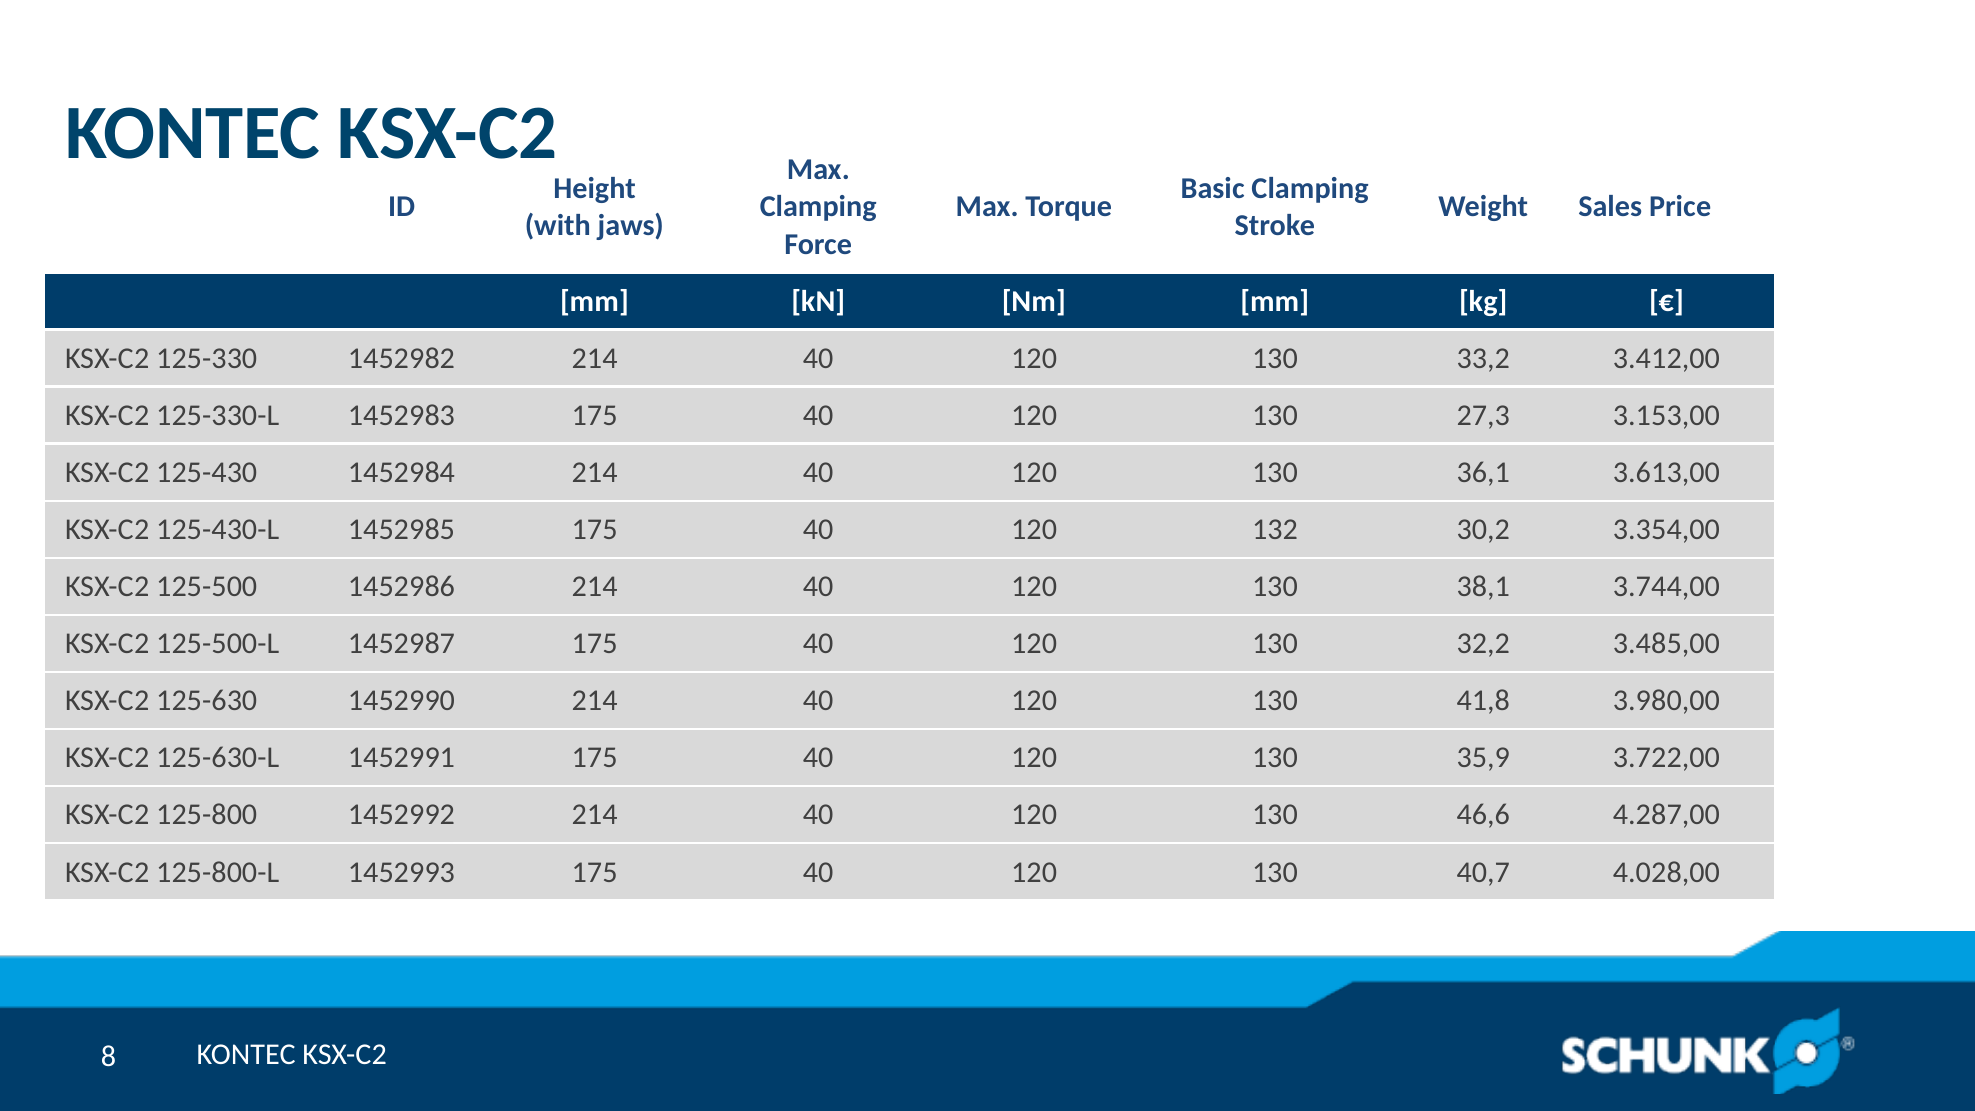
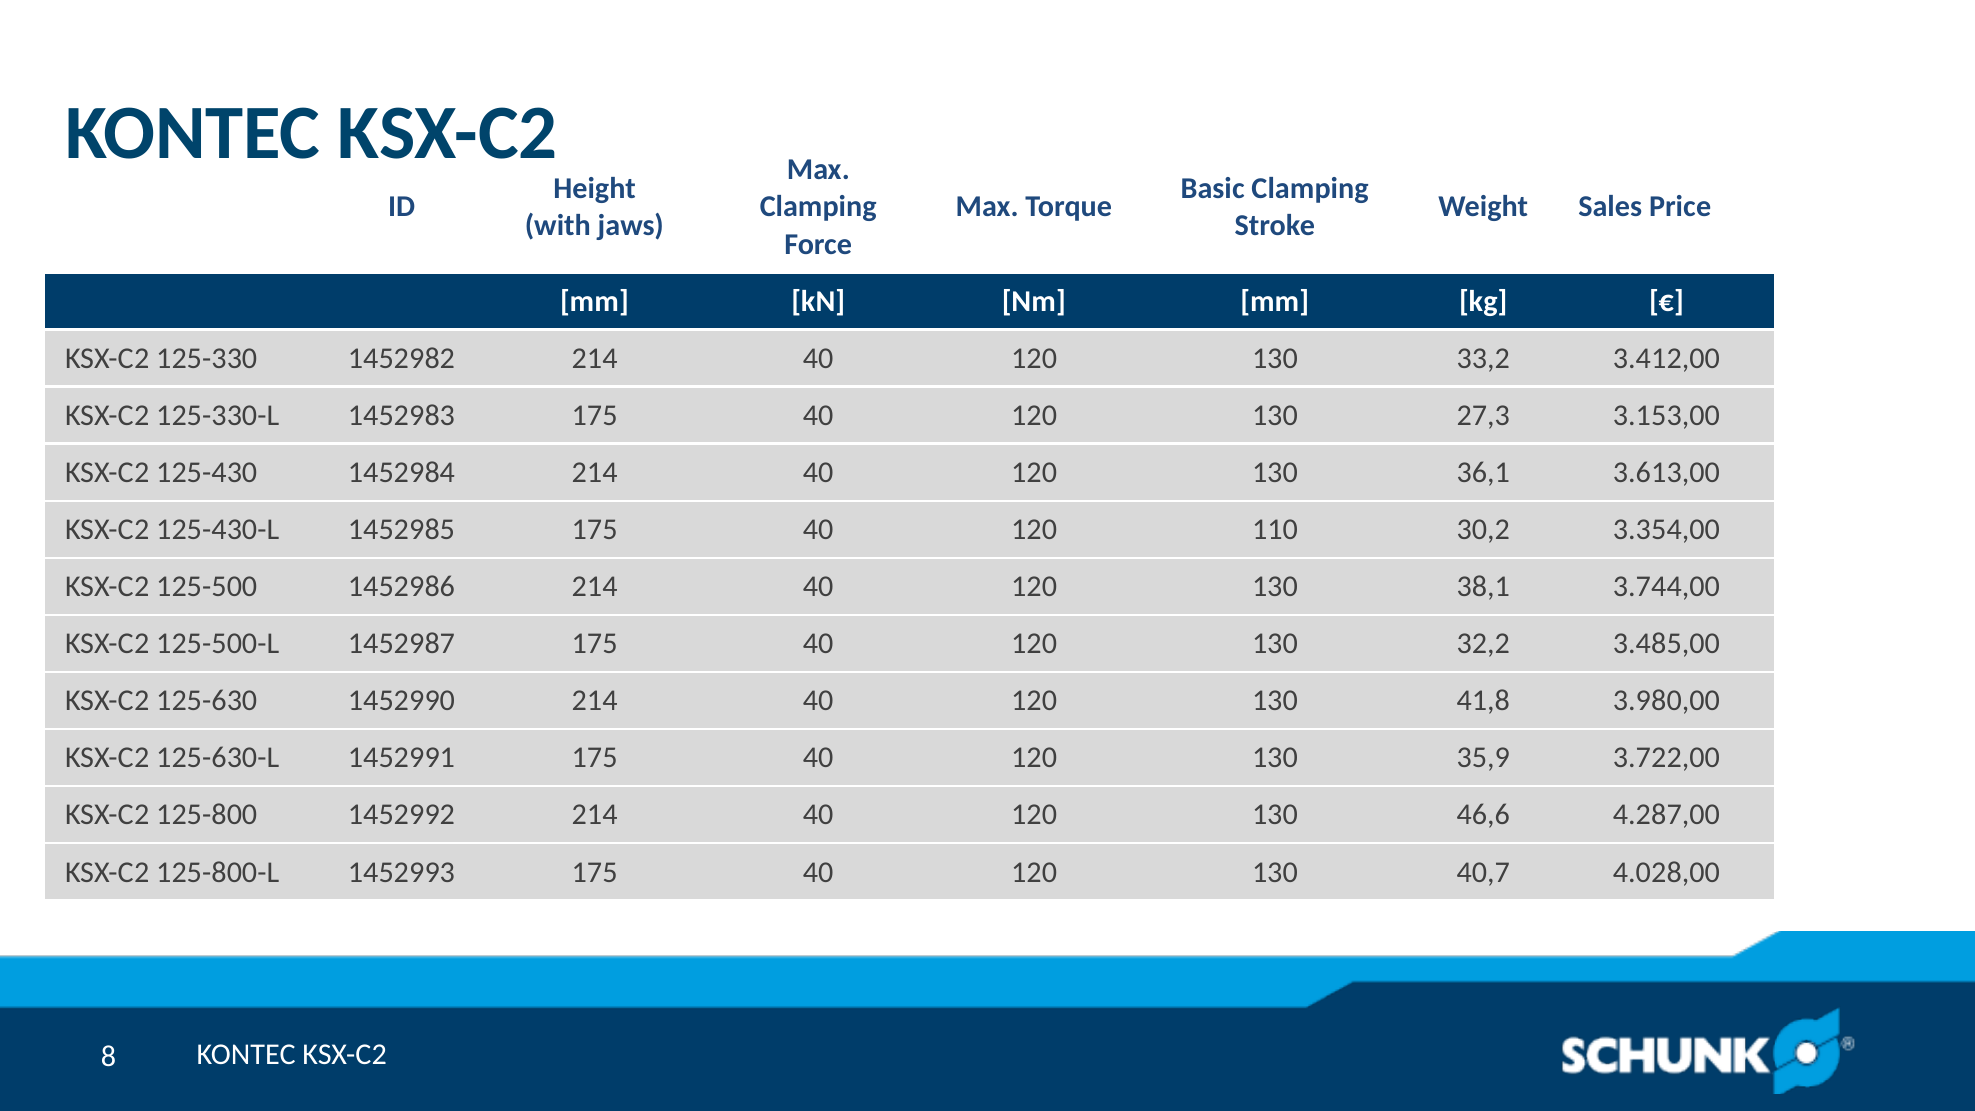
132: 132 -> 110
